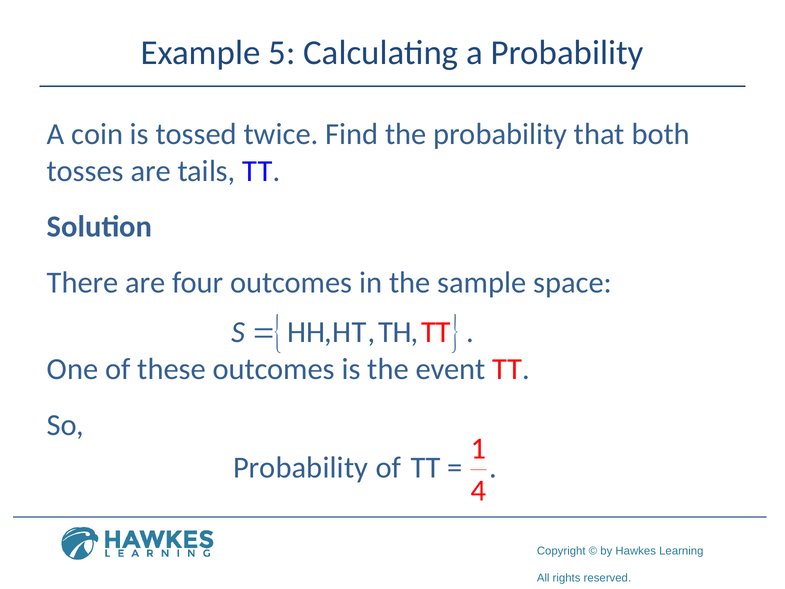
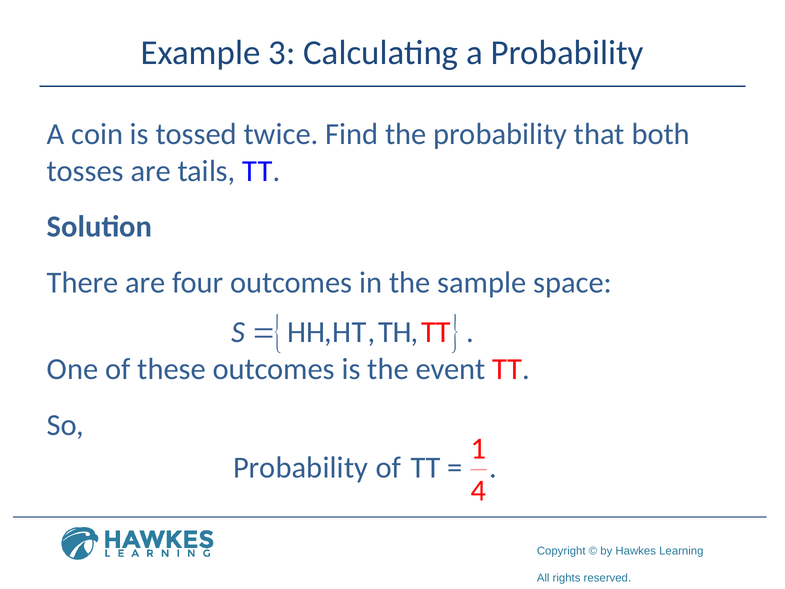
5: 5 -> 3
